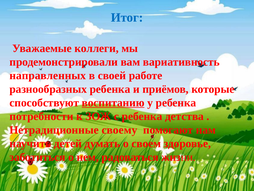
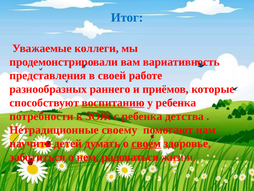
направленных: направленных -> представления
разнообразных ребенка: ребенка -> раннего
своем underline: none -> present
